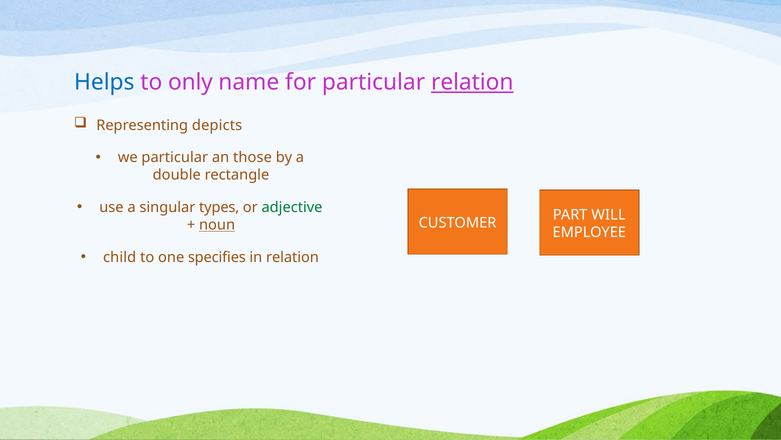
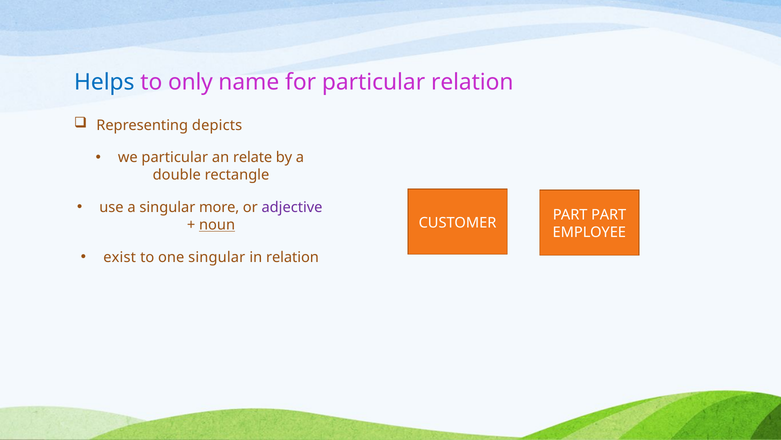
relation at (472, 82) underline: present -> none
those: those -> relate
types: types -> more
adjective colour: green -> purple
PART WILL: WILL -> PART
child: child -> exist
one specifies: specifies -> singular
